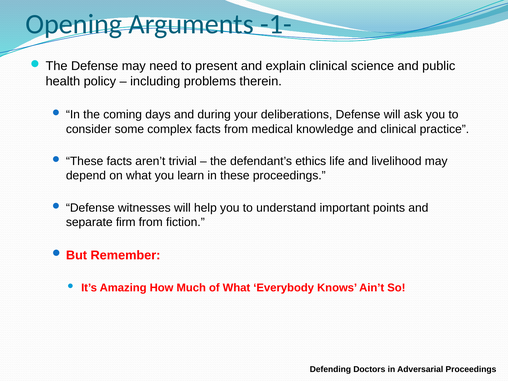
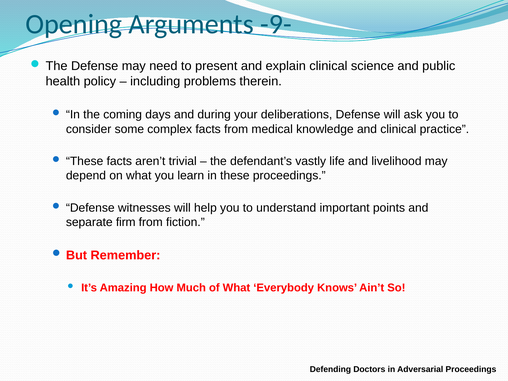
-1-: -1- -> -9-
ethics: ethics -> vastly
